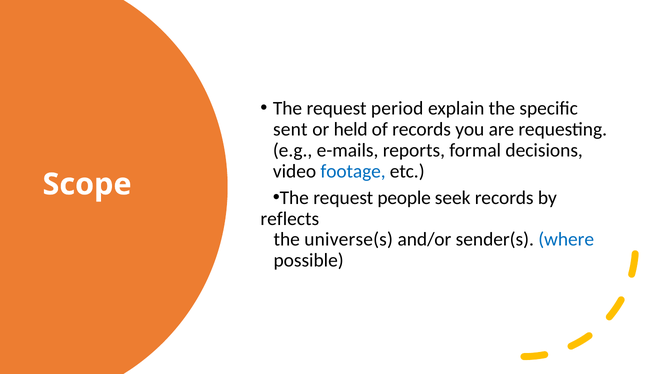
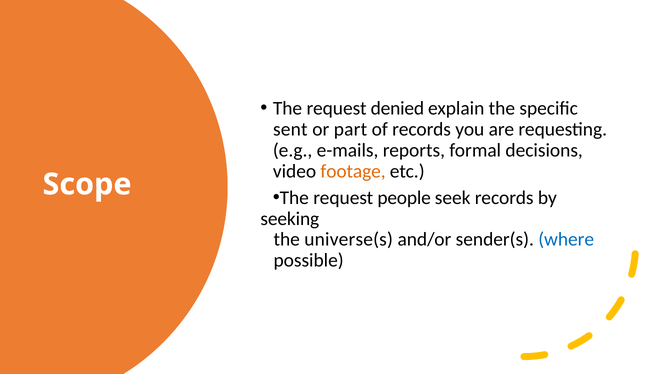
period: period -> denied
held: held -> part
footage colour: blue -> orange
reflects: reflects -> seeking
